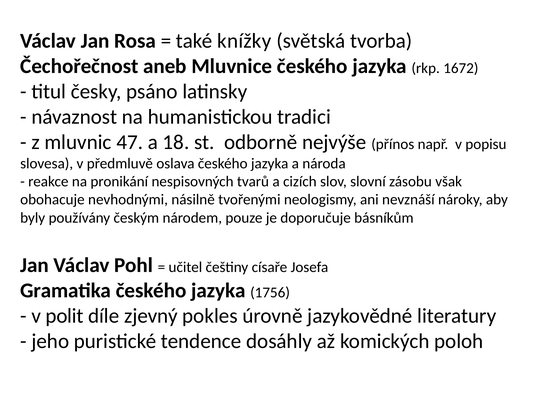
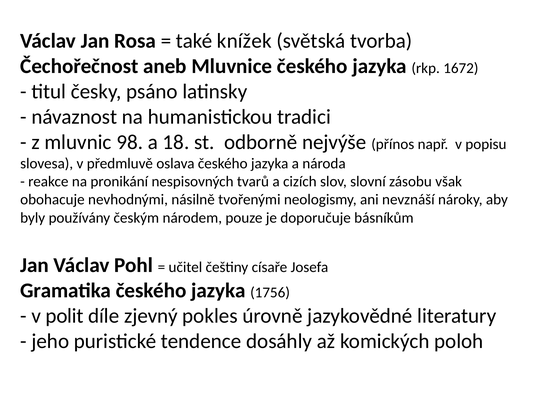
knížky: knížky -> knížek
47: 47 -> 98
